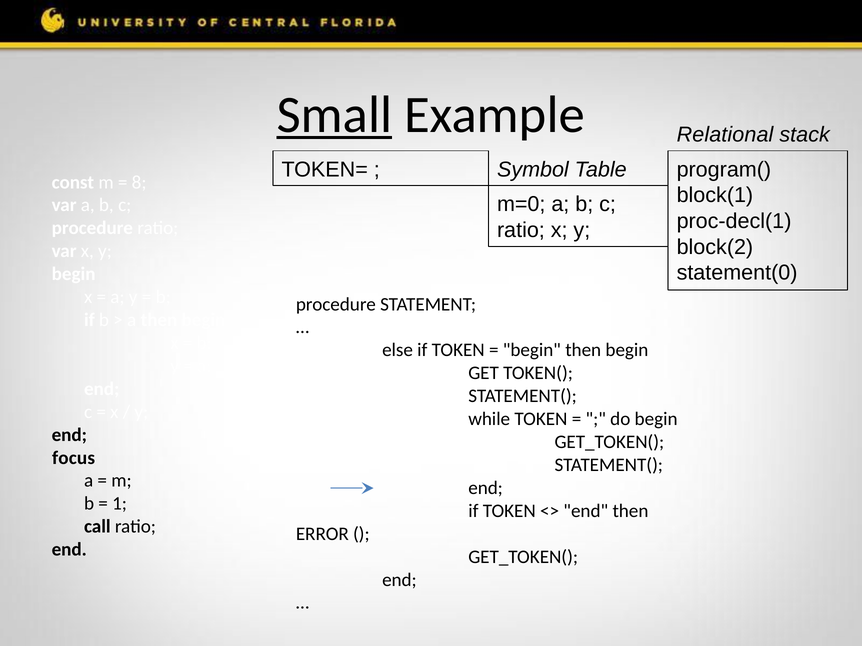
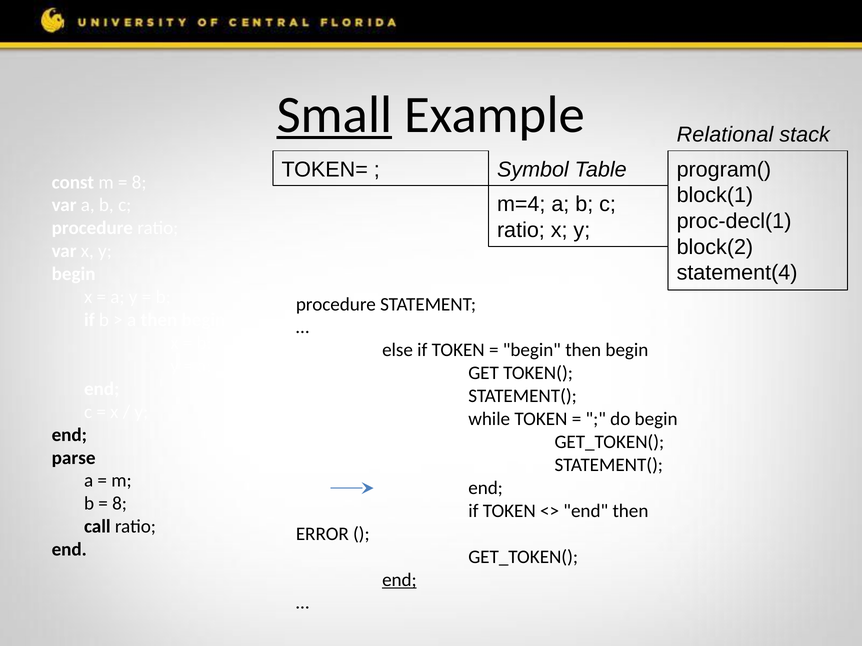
m=0: m=0 -> m=4
statement(0: statement(0 -> statement(4
focus: focus -> parse
1 at (120, 504): 1 -> 8
end at (399, 580) underline: none -> present
